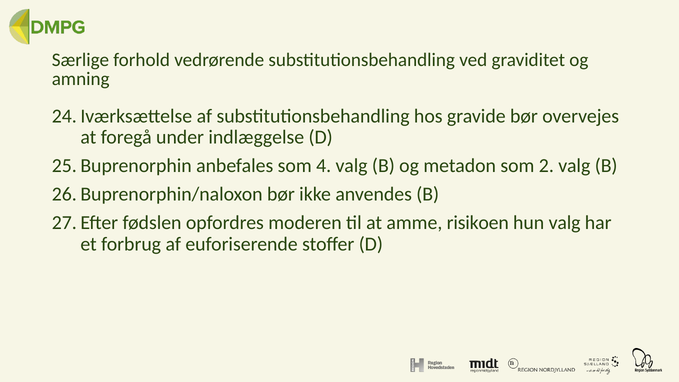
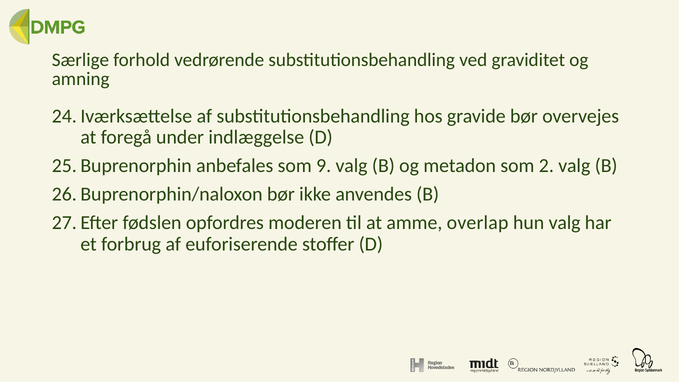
4: 4 -> 9
risikoen: risikoen -> overlap
